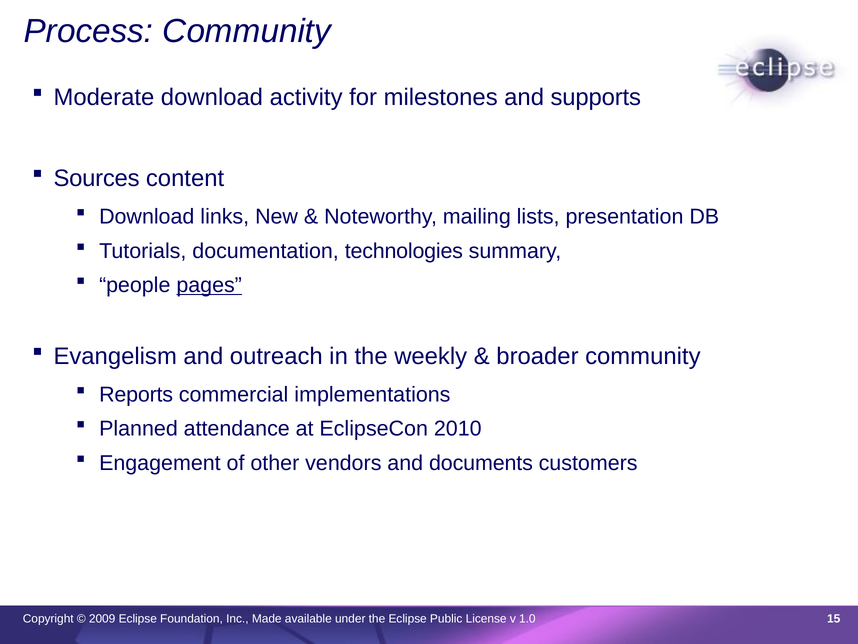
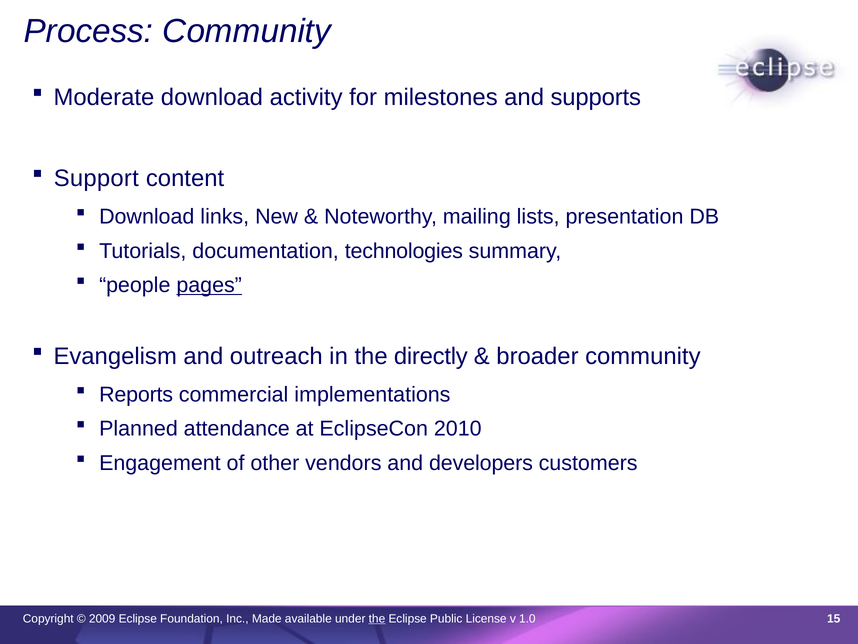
Sources: Sources -> Support
weekly: weekly -> directly
documents: documents -> developers
the at (377, 618) underline: none -> present
